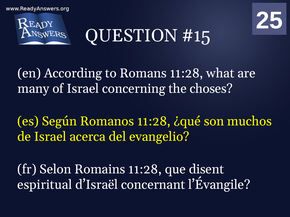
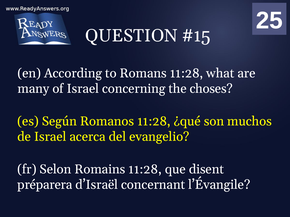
espiritual: espiritual -> préparera
